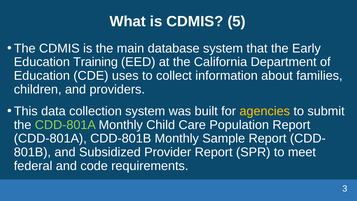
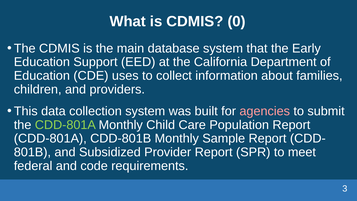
5: 5 -> 0
Training: Training -> Support
agencies colour: yellow -> pink
